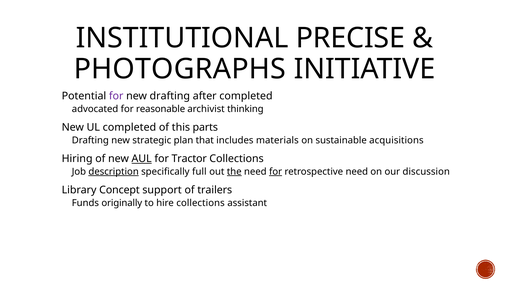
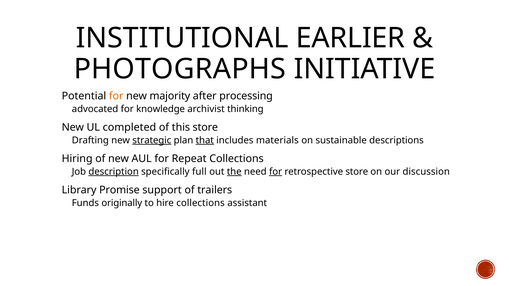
PRECISE: PRECISE -> EARLIER
for at (116, 96) colour: purple -> orange
drafting: drafting -> majority
after completed: completed -> processing
reasonable: reasonable -> knowledge
this parts: parts -> store
strategic underline: none -> present
that underline: none -> present
acquisitions: acquisitions -> descriptions
AUL underline: present -> none
Tractor: Tractor -> Repeat
retrospective need: need -> store
Concept: Concept -> Promise
